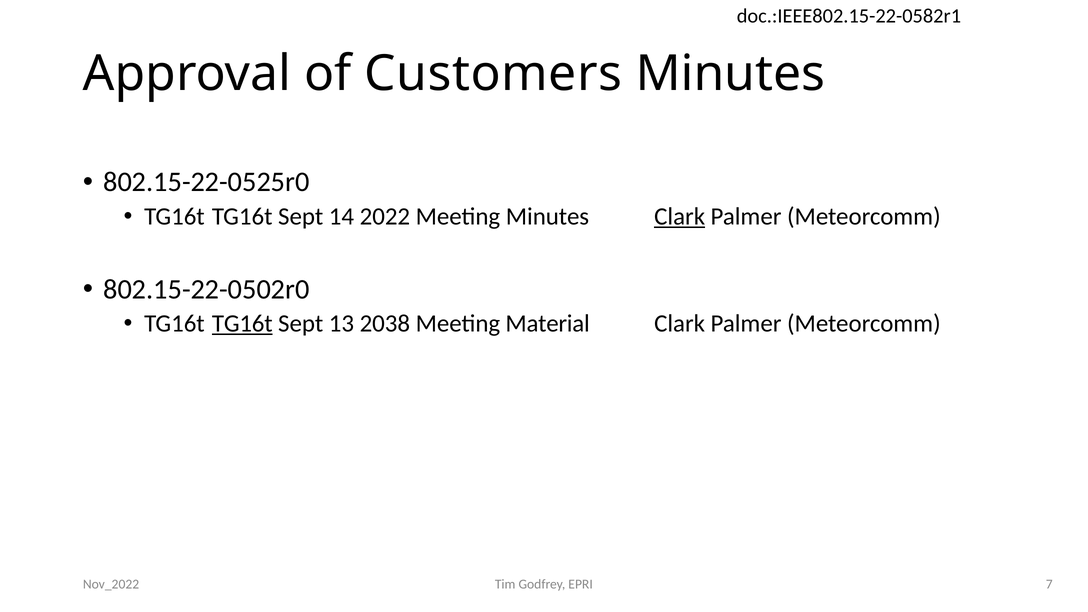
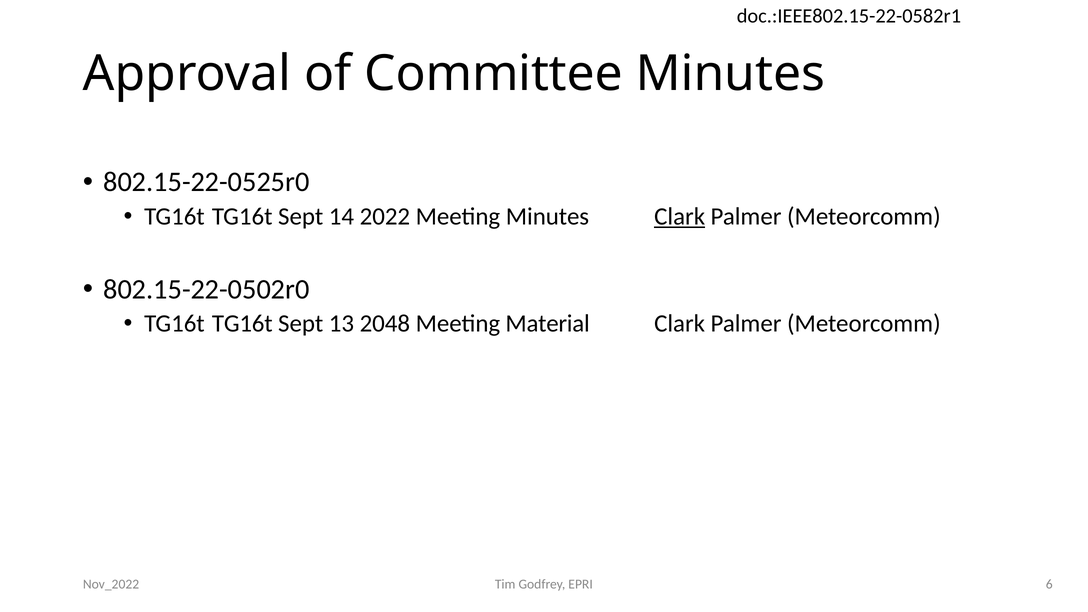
Customers: Customers -> Committee
TG16t at (242, 324) underline: present -> none
2038: 2038 -> 2048
7: 7 -> 6
